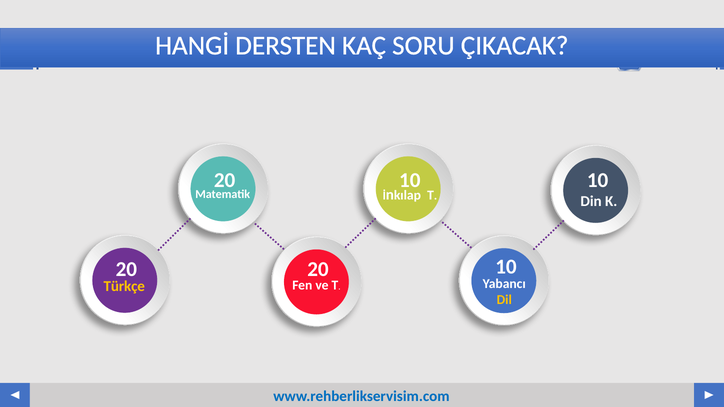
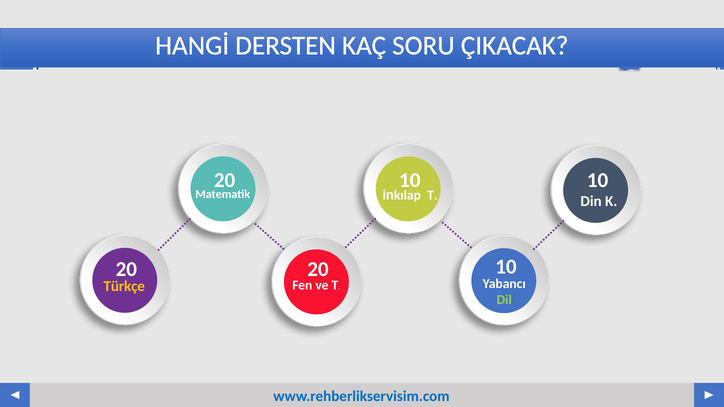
Dil colour: yellow -> light green
